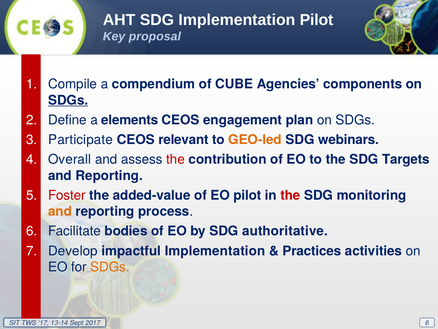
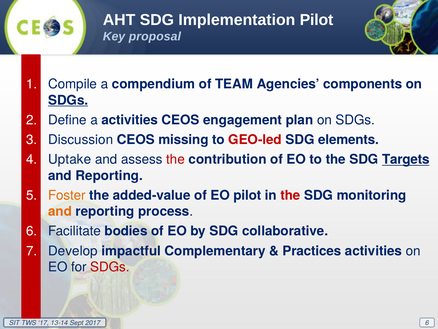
CUBE: CUBE -> TEAM
a elements: elements -> activities
Participate: Participate -> Discussion
relevant: relevant -> missing
GEO-led colour: orange -> red
webinars: webinars -> elements
Overall: Overall -> Uptake
Targets underline: none -> present
Foster colour: red -> orange
authoritative: authoritative -> collaborative
impactful Implementation: Implementation -> Complementary
SDGs at (110, 267) colour: orange -> red
